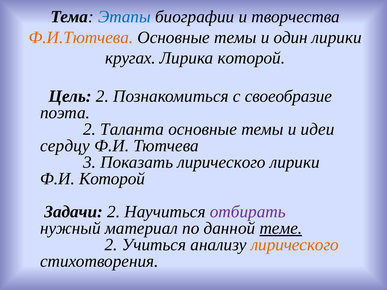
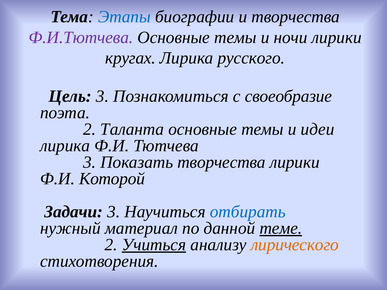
Ф.И.Тютчева colour: orange -> purple
один: один -> ночи
Лирика которой: которой -> русского
Цель 2: 2 -> 3
сердцу at (65, 146): сердцу -> лирика
Показать лирического: лирического -> творчества
Задачи 2: 2 -> 3
отбирать colour: purple -> blue
Учиться underline: none -> present
